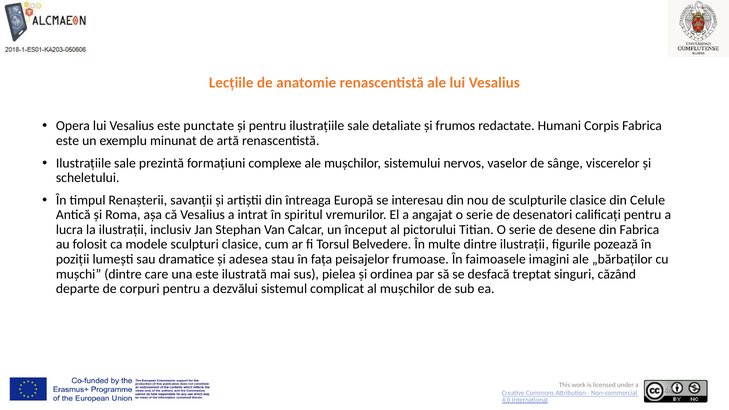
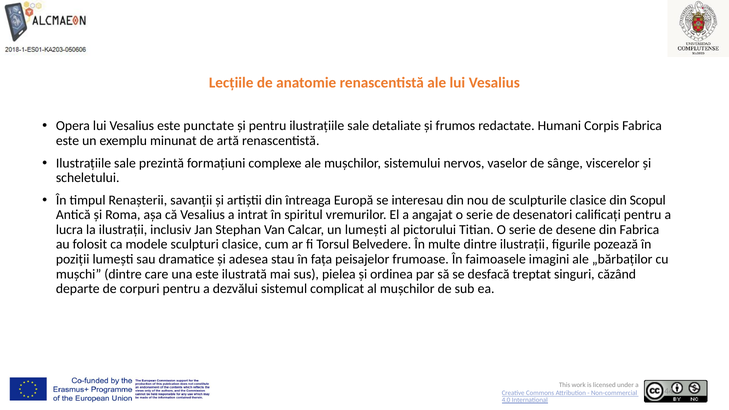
Celule: Celule -> Scopul
un început: început -> lumești
